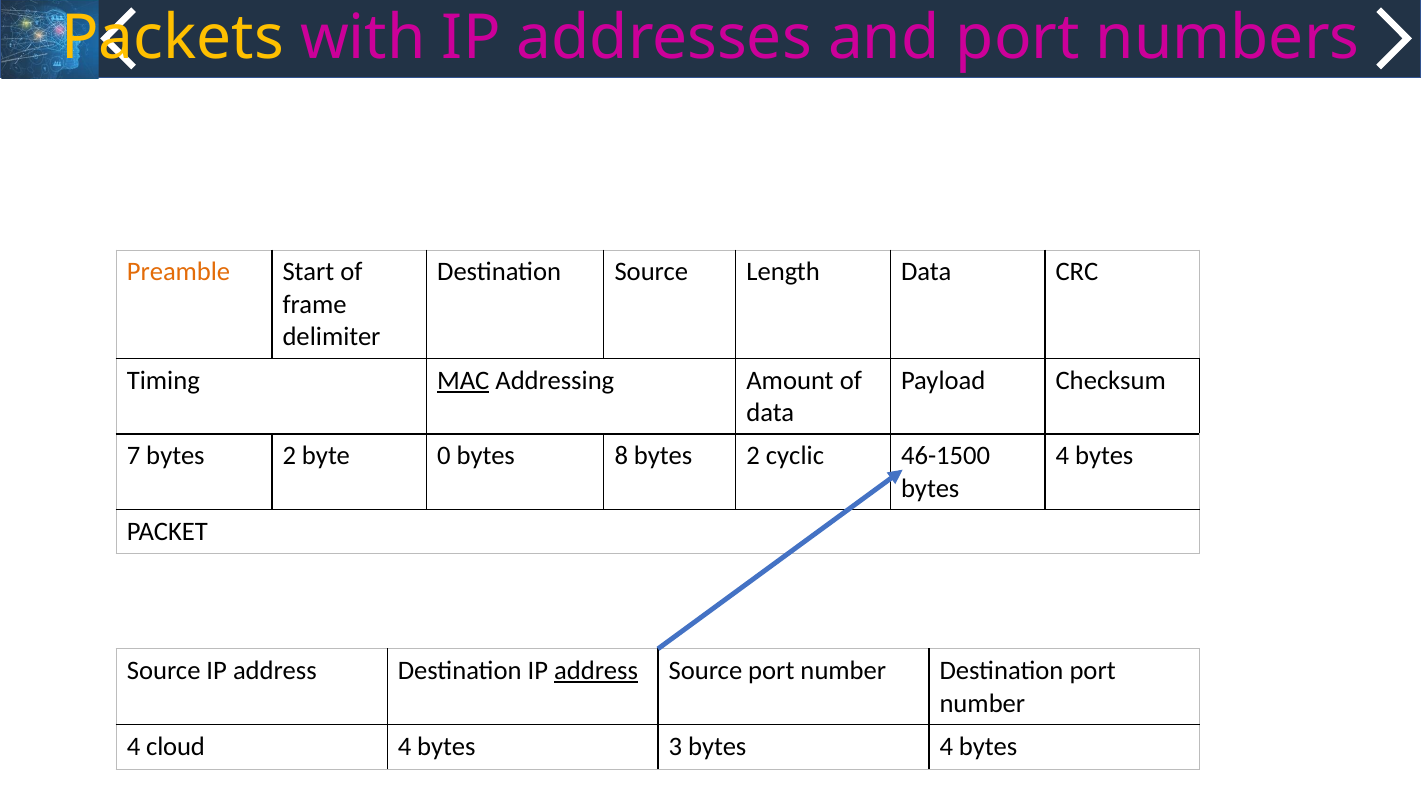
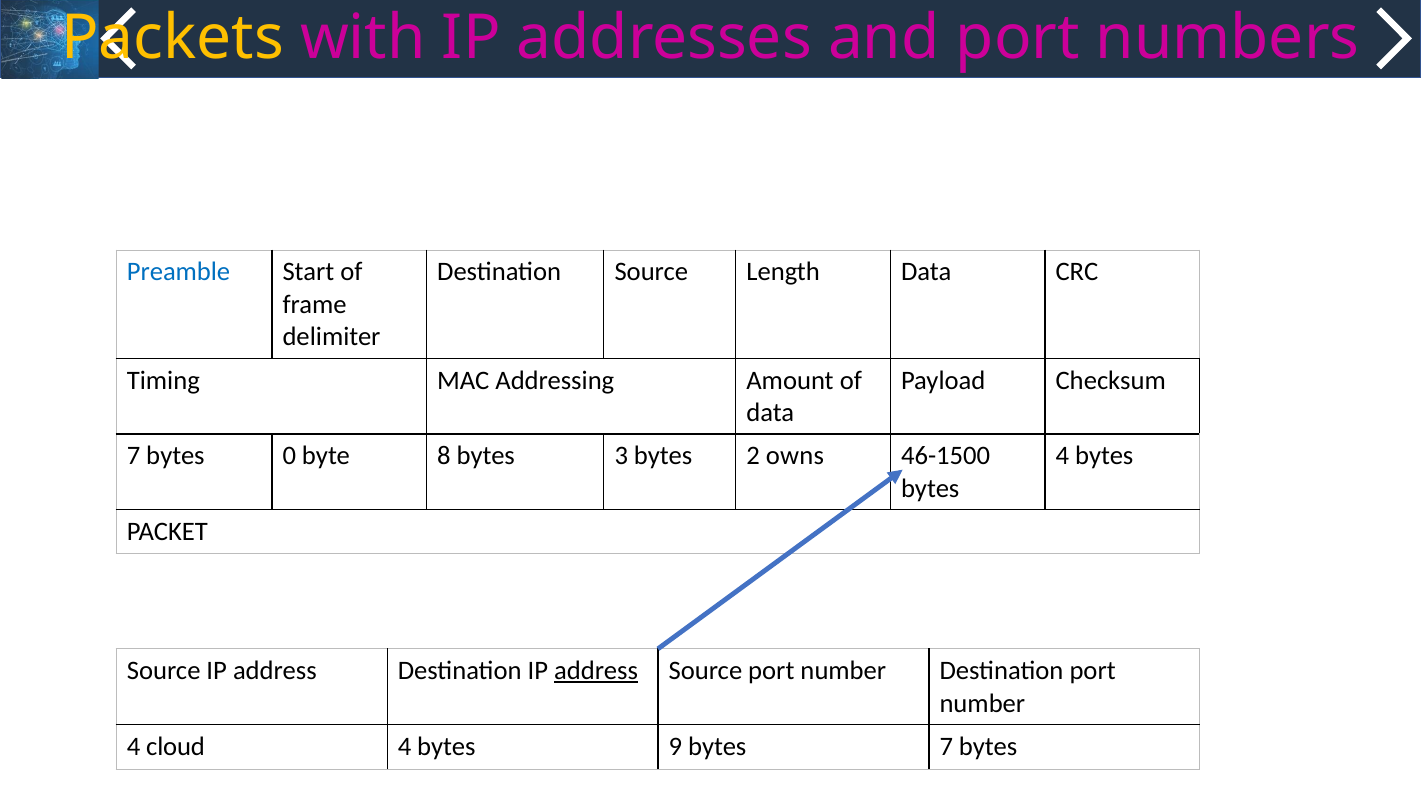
Preamble colour: orange -> blue
MAC underline: present -> none
7 bytes 2: 2 -> 0
0: 0 -> 8
8: 8 -> 3
cyclic: cyclic -> owns
3: 3 -> 9
4 at (946, 747): 4 -> 7
